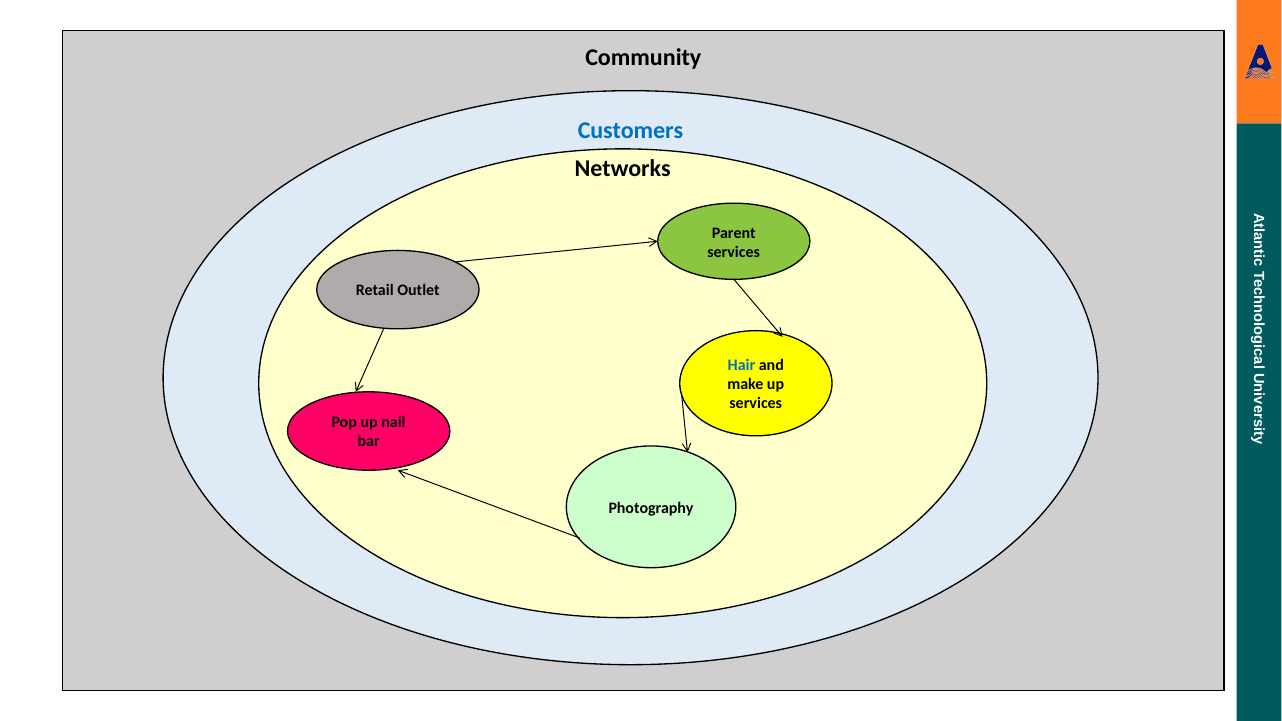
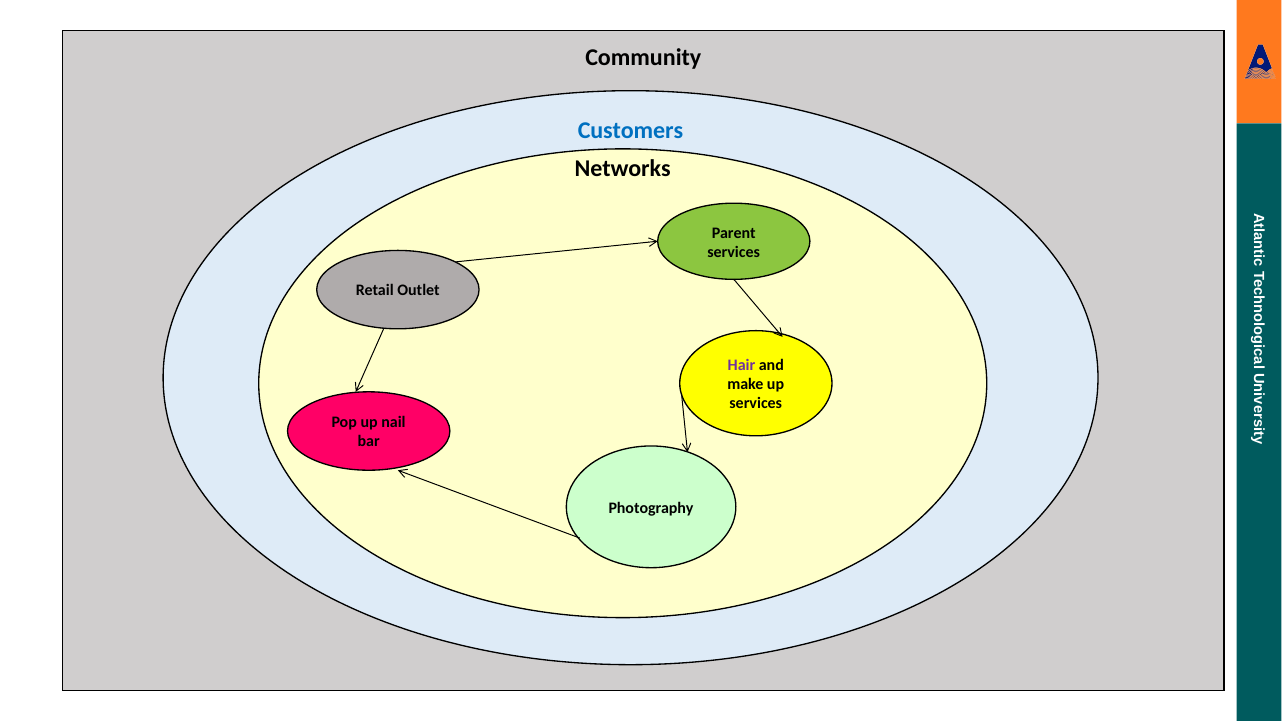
Hair colour: blue -> purple
